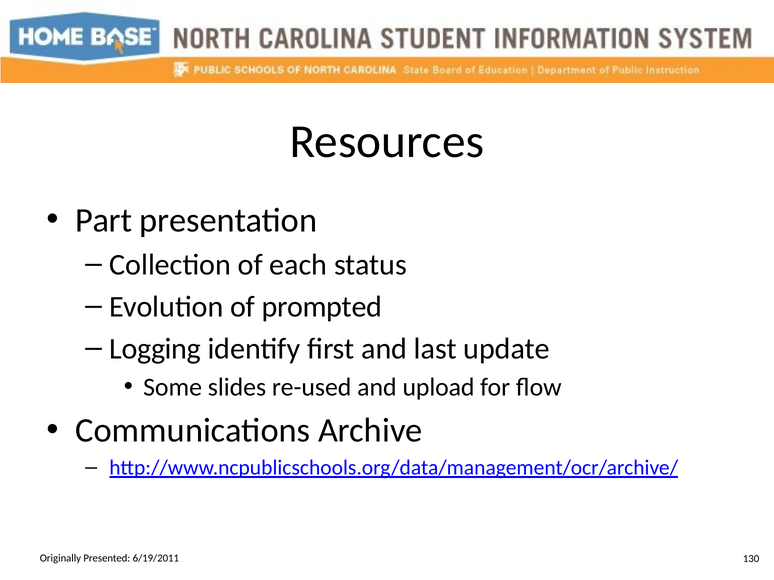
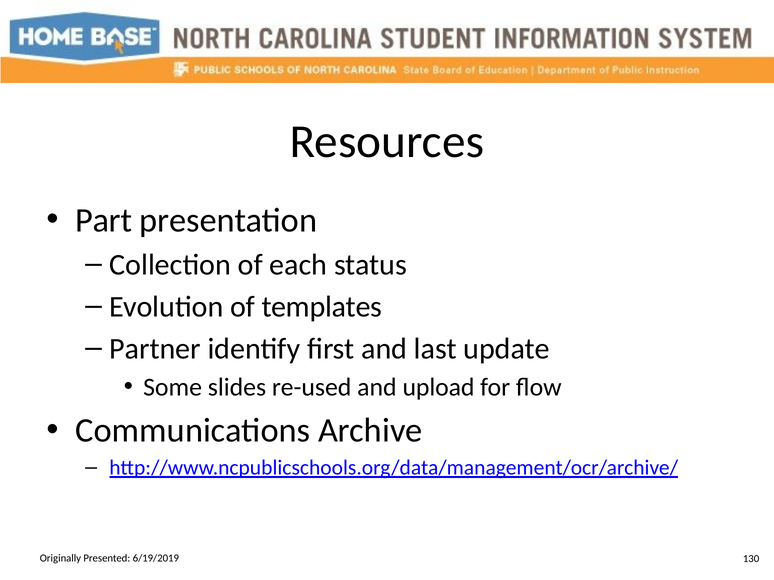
prompted: prompted -> templates
Logging: Logging -> Partner
6/19/2011: 6/19/2011 -> 6/19/2019
